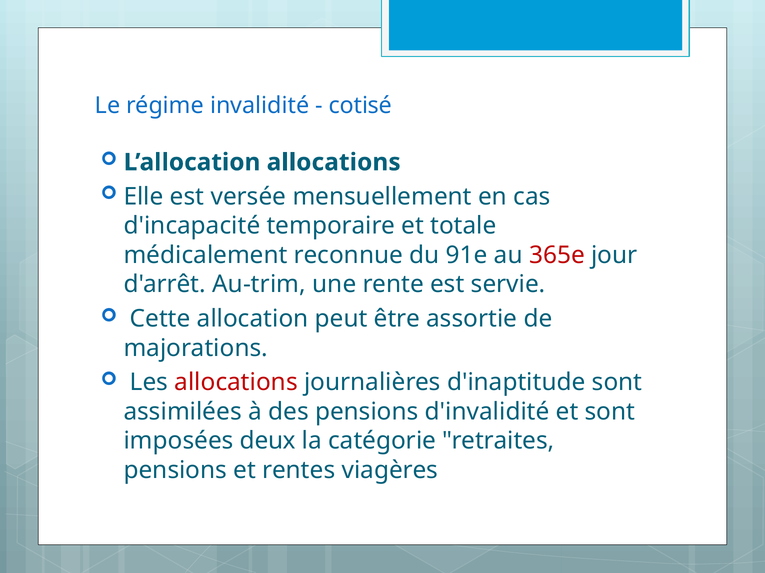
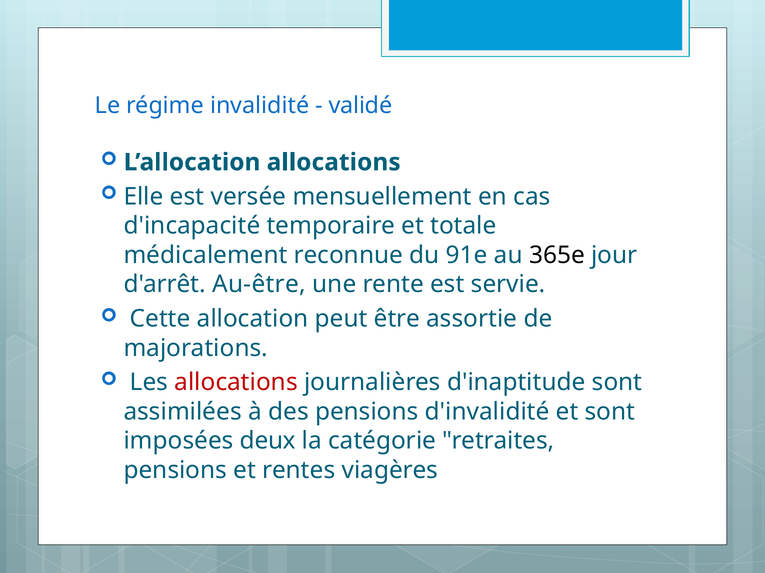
cotisé: cotisé -> validé
365e colour: red -> black
Au-trim: Au-trim -> Au-être
